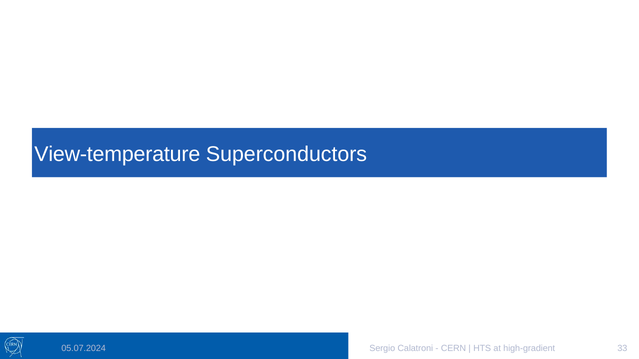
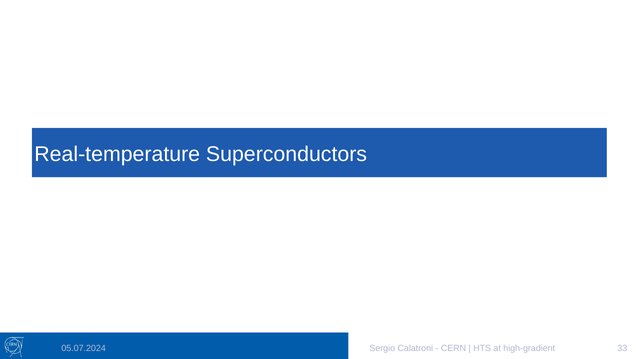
View-temperature: View-temperature -> Real-temperature
